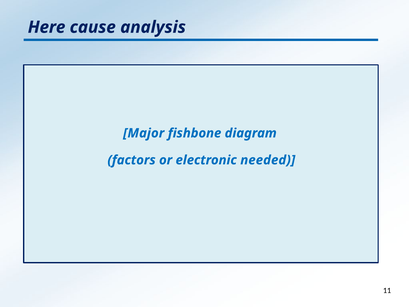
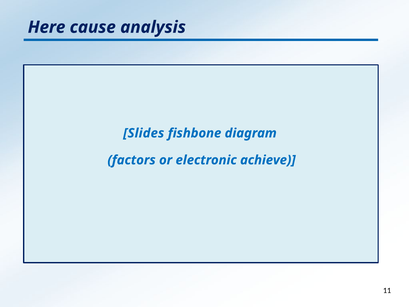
Major: Major -> Slides
needed: needed -> achieve
